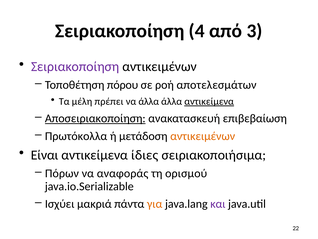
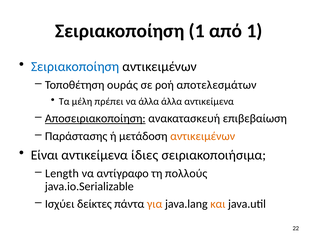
Σειριακοποίηση 4: 4 -> 1
από 3: 3 -> 1
Σειριακοποίηση at (75, 66) colour: purple -> blue
πόρου: πόρου -> ουράς
αντικείμενα at (209, 101) underline: present -> none
Πρωτόκολλα: Πρωτόκολλα -> Παράστασης
Πόρων: Πόρων -> Length
αναφοράς: αναφοράς -> αντίγραφο
ορισμού: ορισμού -> πολλούς
μακριά: μακριά -> δείκτες
και colour: purple -> orange
